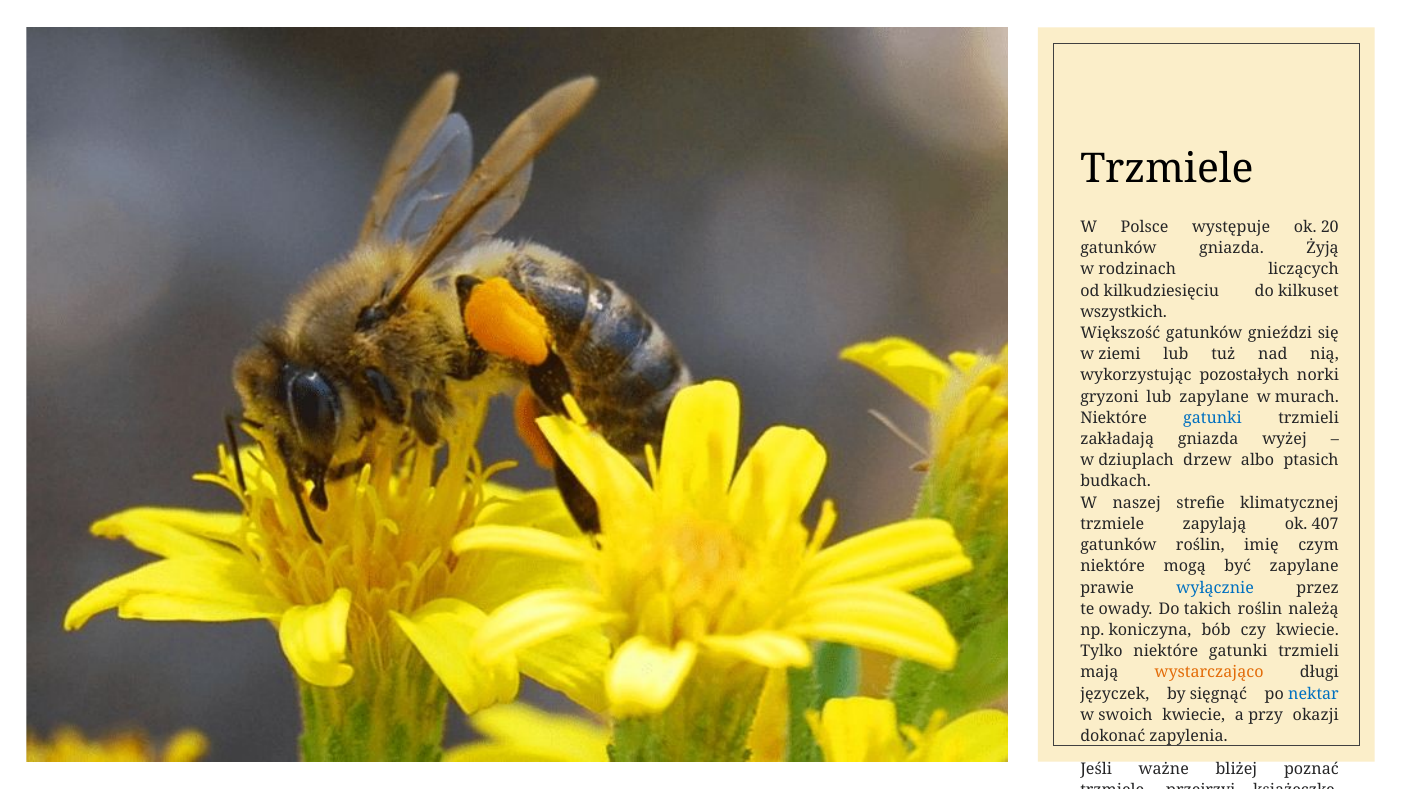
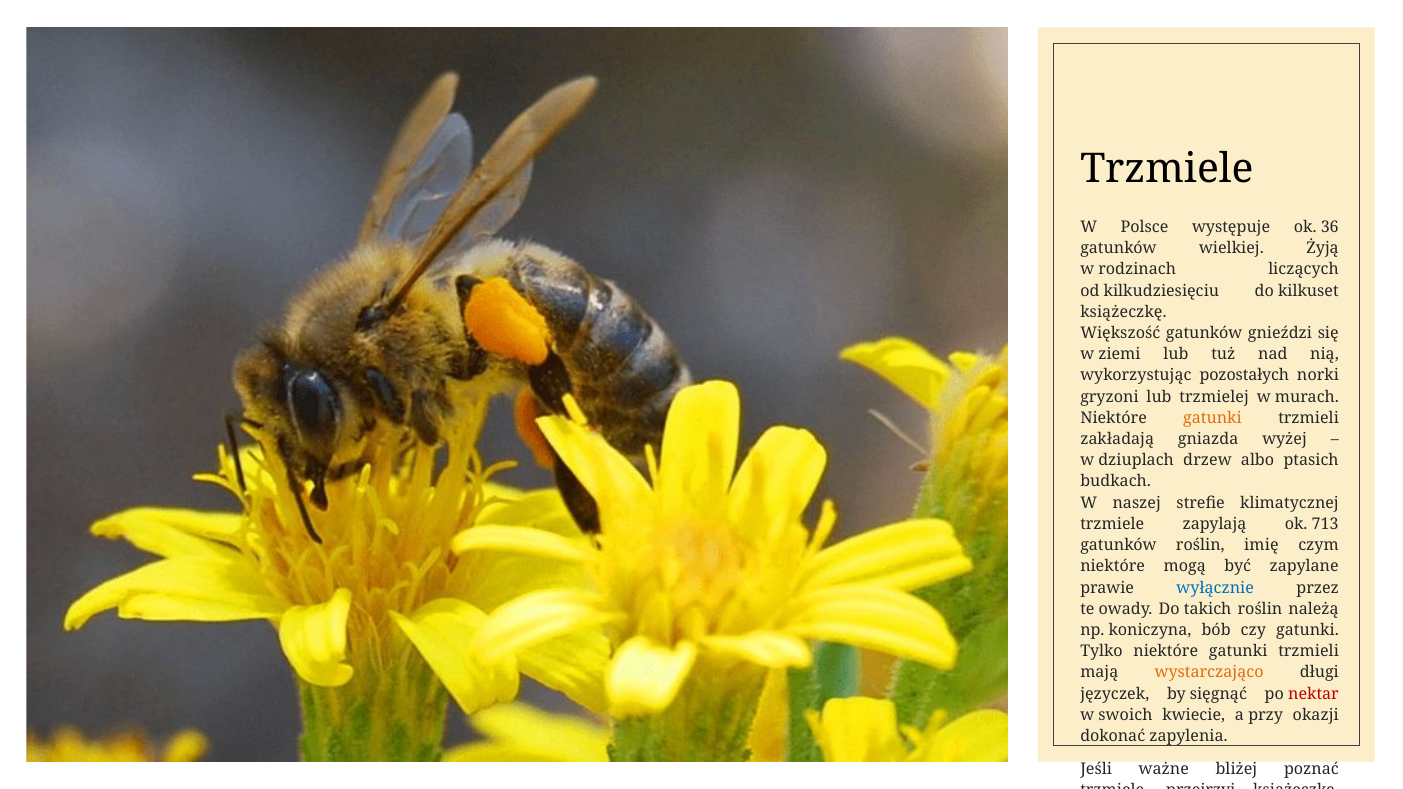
20: 20 -> 36
gatunków gniazda: gniazda -> wielkiej
wszystkich at (1124, 312): wszystkich -> książeczkę
lub zapylane: zapylane -> trzmielej
gatunki at (1213, 418) colour: blue -> orange
407: 407 -> 713
czy kwiecie: kwiecie -> gatunki
nektar colour: blue -> red
